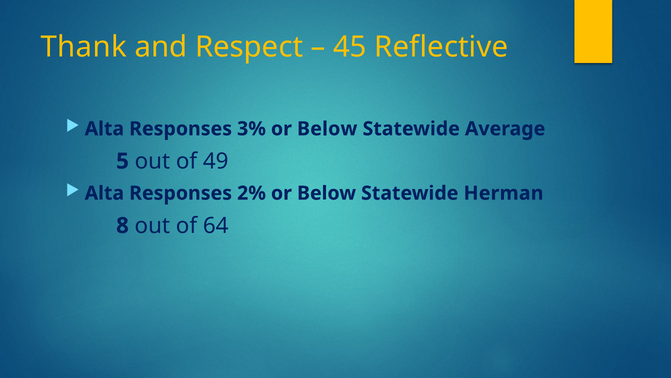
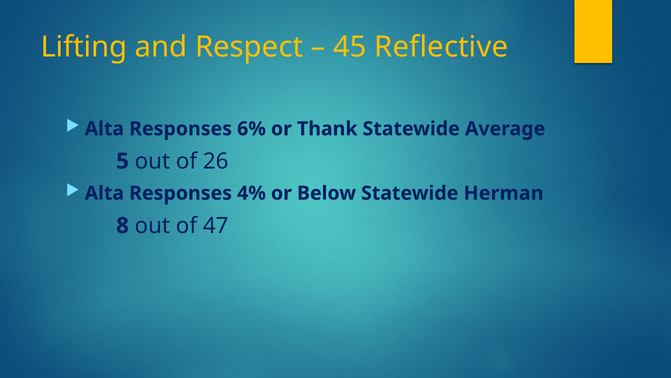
Thank: Thank -> Lifting
3%: 3% -> 6%
Below at (327, 129): Below -> Thank
49: 49 -> 26
2%: 2% -> 4%
64: 64 -> 47
